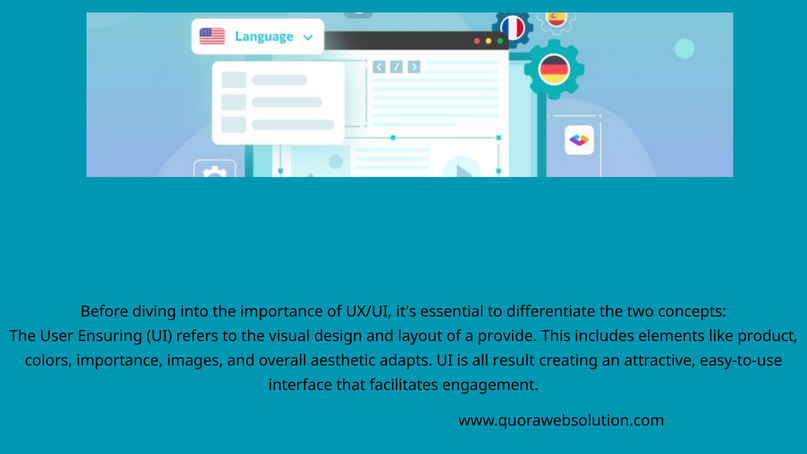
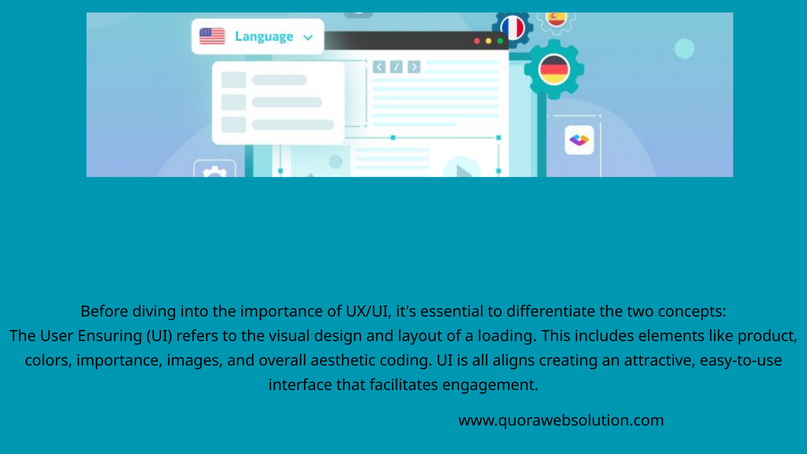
provide: provide -> loading
adapts: adapts -> coding
result: result -> aligns
